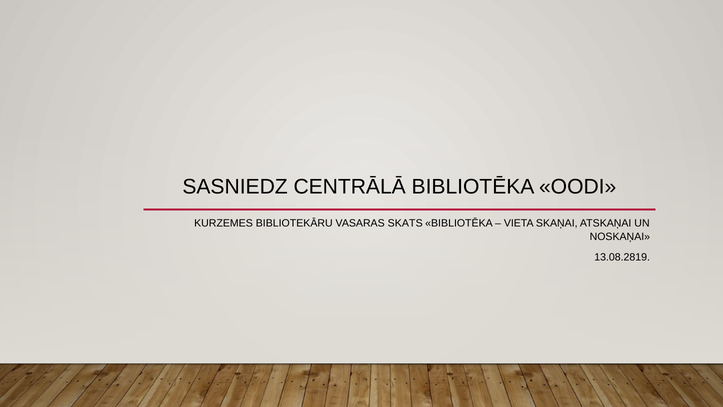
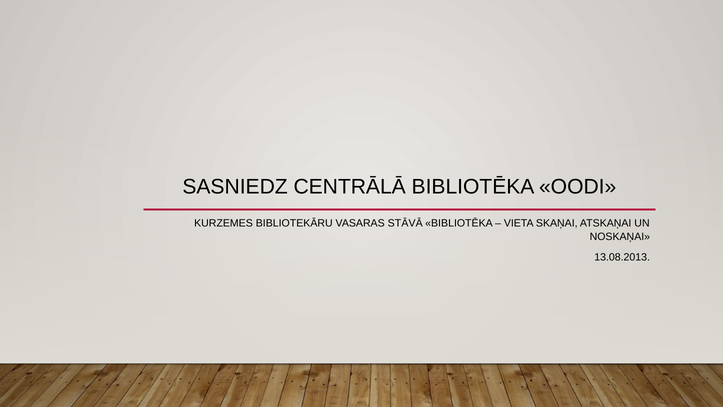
SKATS: SKATS -> STĀVĀ
13.08.2819: 13.08.2819 -> 13.08.2013
